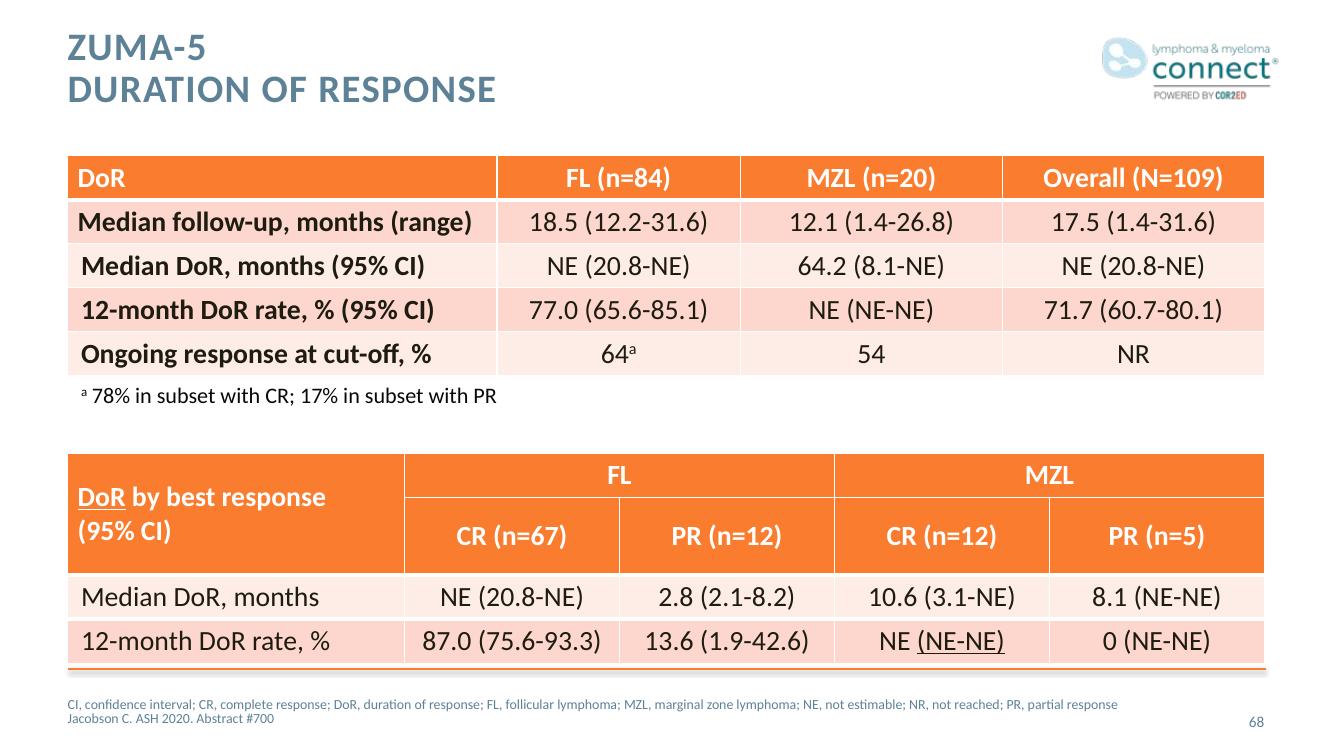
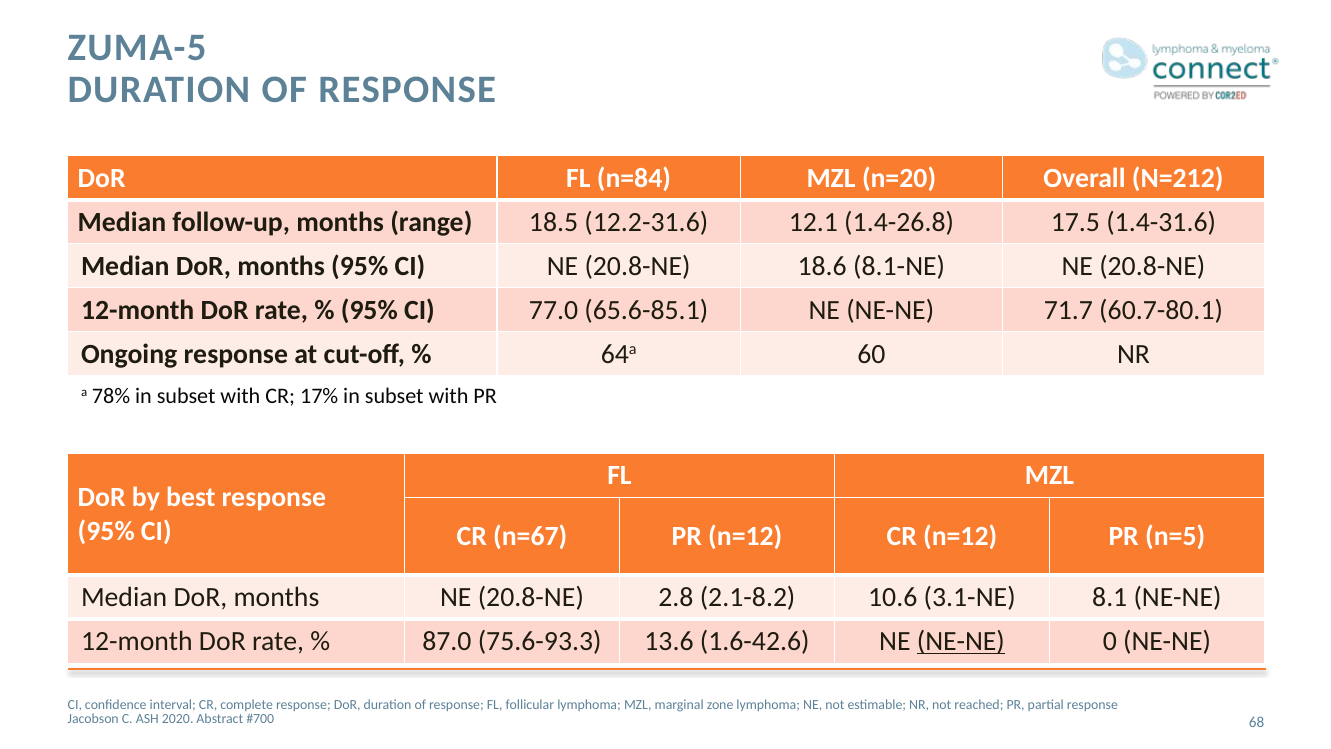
N=109: N=109 -> N=212
64.2: 64.2 -> 18.6
54: 54 -> 60
DoR at (102, 497) underline: present -> none
1.9-42.6: 1.9-42.6 -> 1.6-42.6
